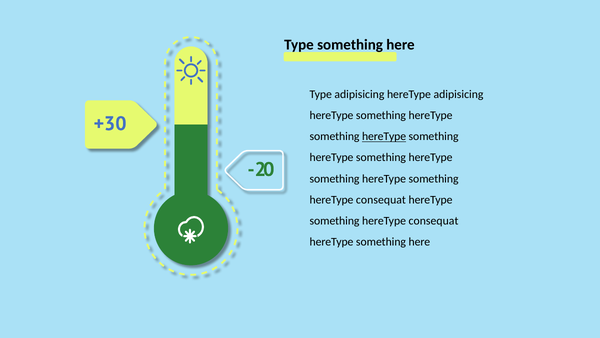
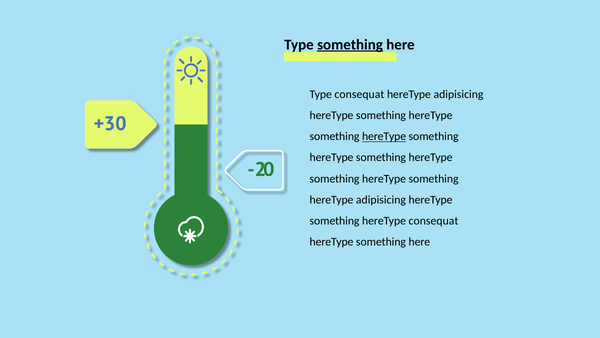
something at (350, 45) underline: none -> present
Type adipisicing: adipisicing -> consequat
consequat at (381, 199): consequat -> adipisicing
